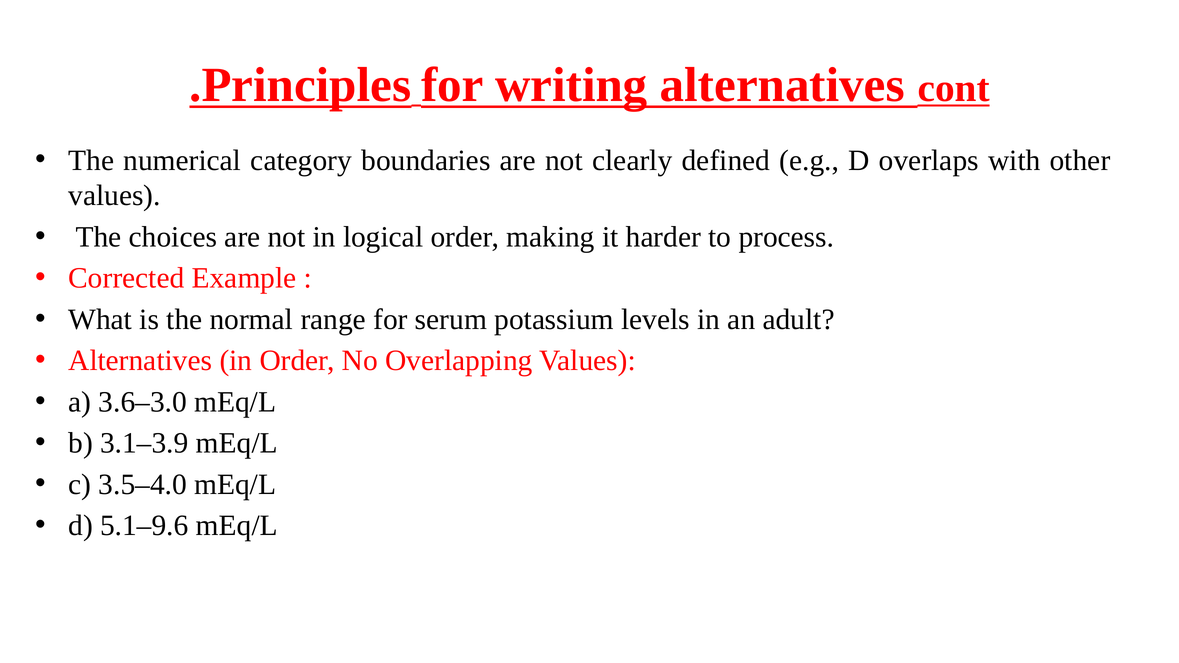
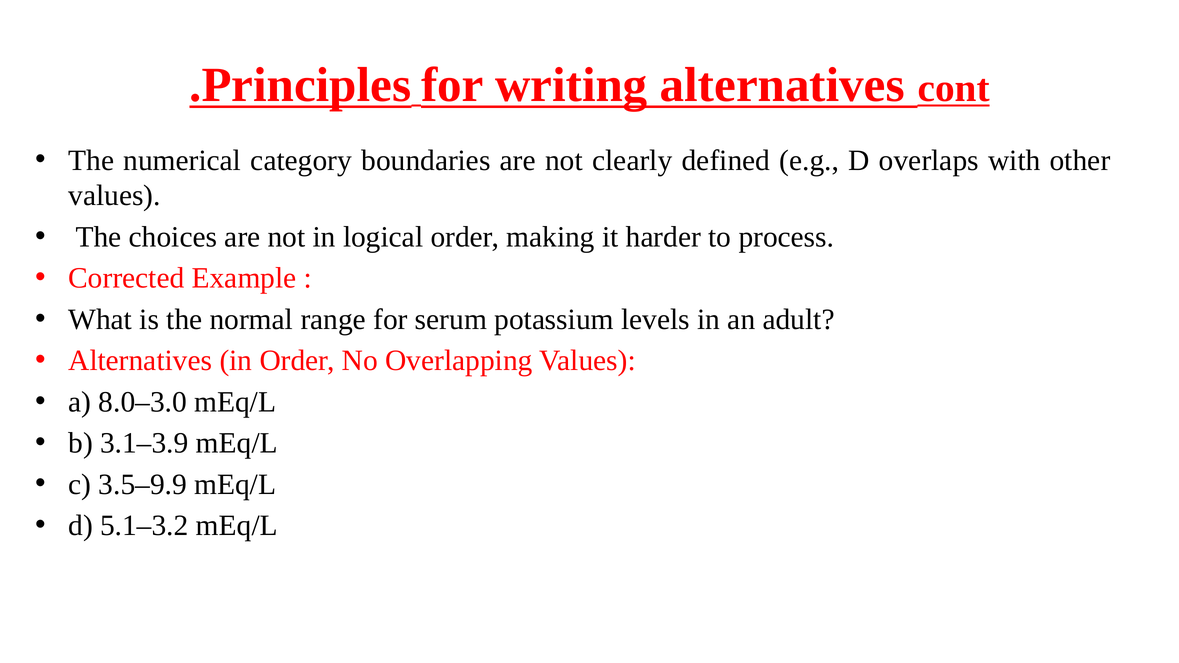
3.6–3.0: 3.6–3.0 -> 8.0–3.0
3.5–4.0: 3.5–4.0 -> 3.5–9.9
5.1–9.6: 5.1–9.6 -> 5.1–3.2
